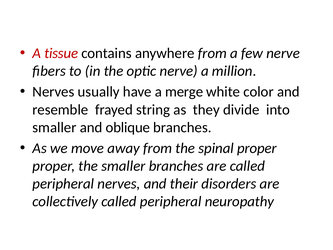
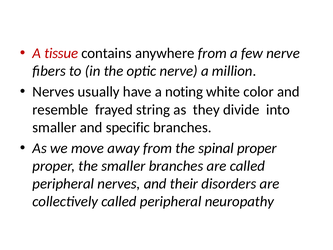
merge: merge -> noting
oblique: oblique -> specific
